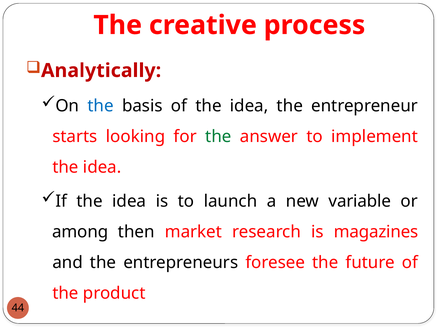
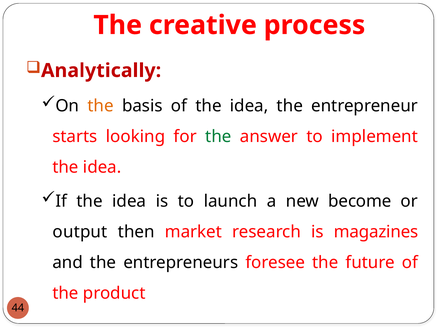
the at (101, 106) colour: blue -> orange
variable: variable -> become
among: among -> output
